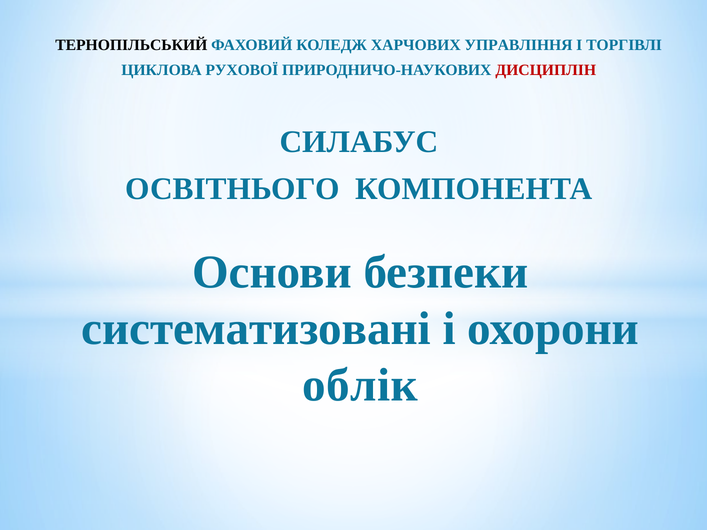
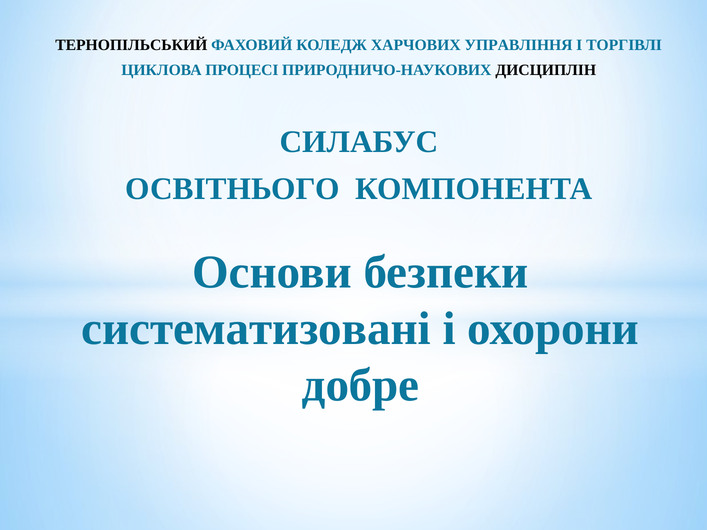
РУХОВОЇ: РУХОВОЇ -> ПРОЦЕСІ
ДИСЦИПЛІН colour: red -> black
облік: облік -> добре
